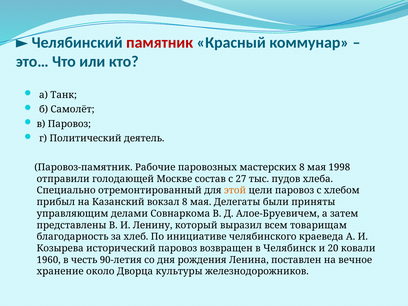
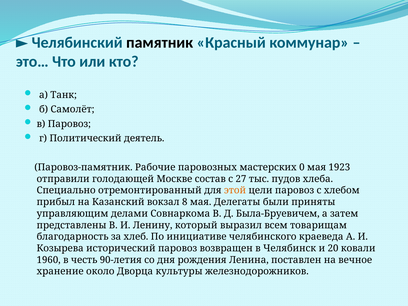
памятник colour: red -> black
мастерских 8: 8 -> 0
1998: 1998 -> 1923
Алое-Бруевичем: Алое-Бруевичем -> Была-Бруевичем
